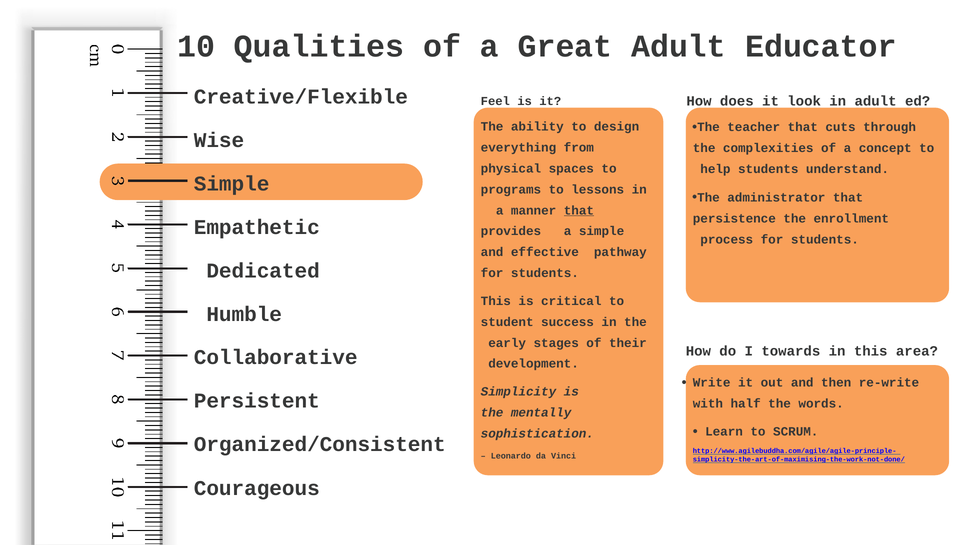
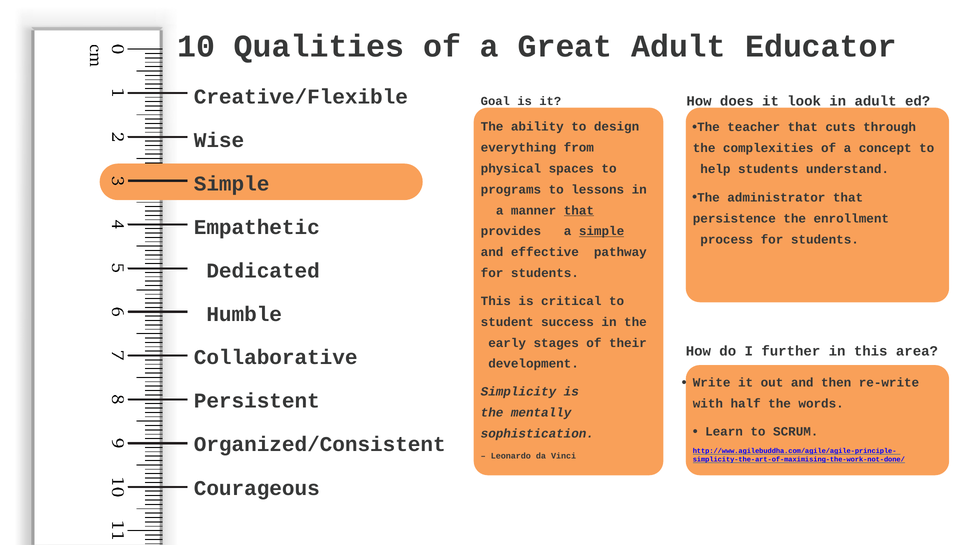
Feel: Feel -> Goal
simple at (602, 231) underline: none -> present
towards: towards -> further
